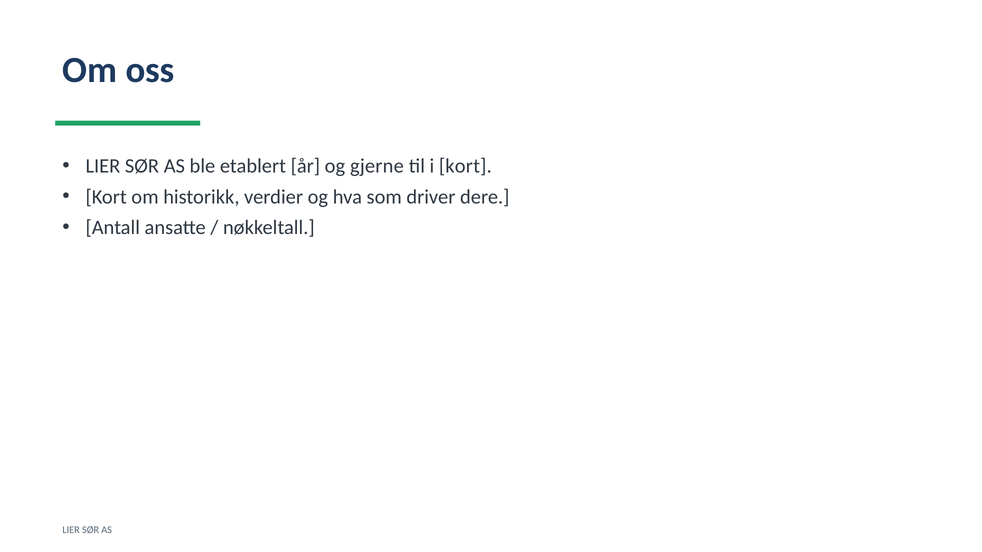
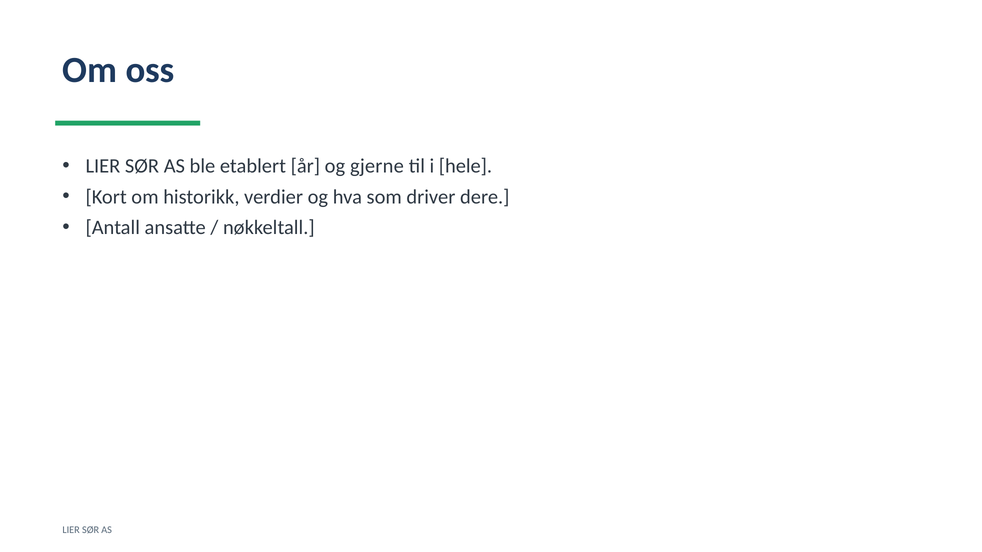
i kort: kort -> hele
